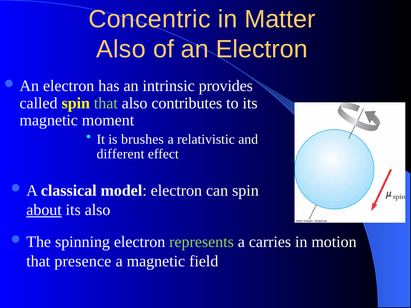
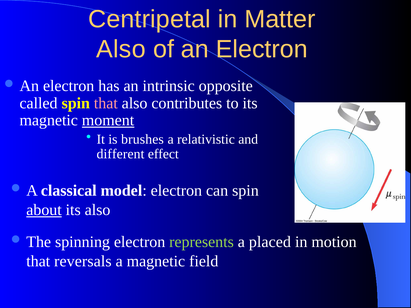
Concentric: Concentric -> Centripetal
provides: provides -> opposite
that at (106, 103) colour: light green -> pink
moment underline: none -> present
carries: carries -> placed
presence: presence -> reversals
